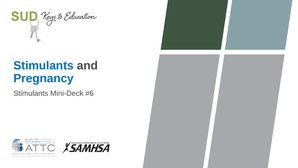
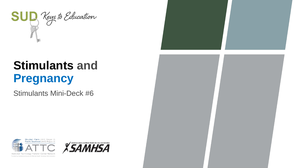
Stimulants at (44, 66) colour: blue -> black
